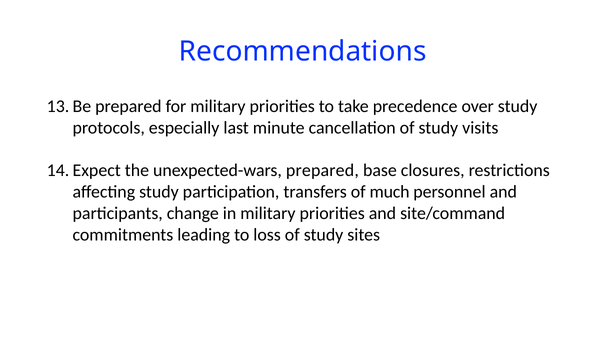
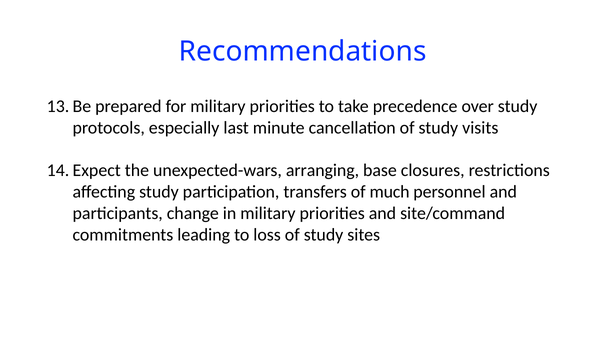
unexpected-wars prepared: prepared -> arranging
